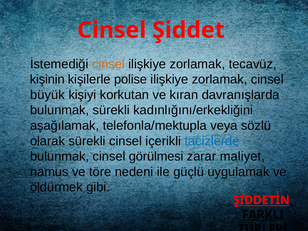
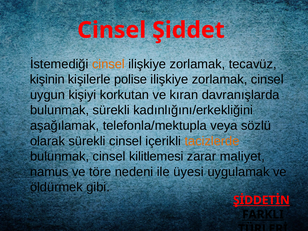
büyük: büyük -> uygun
tacizlerde colour: blue -> orange
görülmesi: görülmesi -> kilitlemesi
güçlü: güçlü -> üyesi
